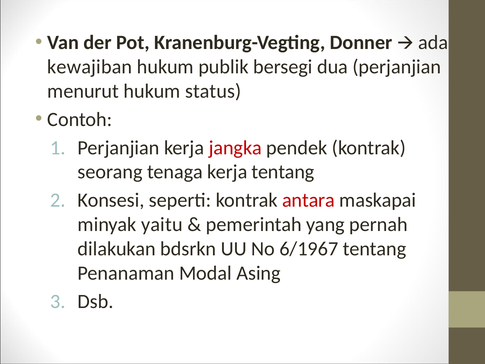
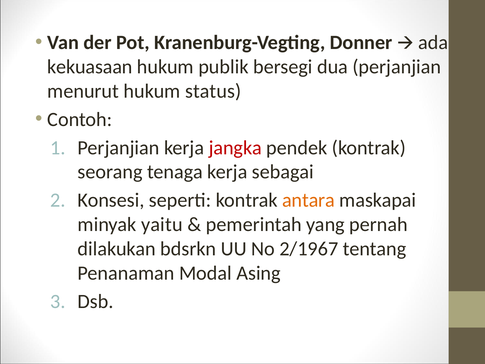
kewajiban: kewajiban -> kekuasaan
kerja tentang: tentang -> sebagai
antara colour: red -> orange
6/1967: 6/1967 -> 2/1967
